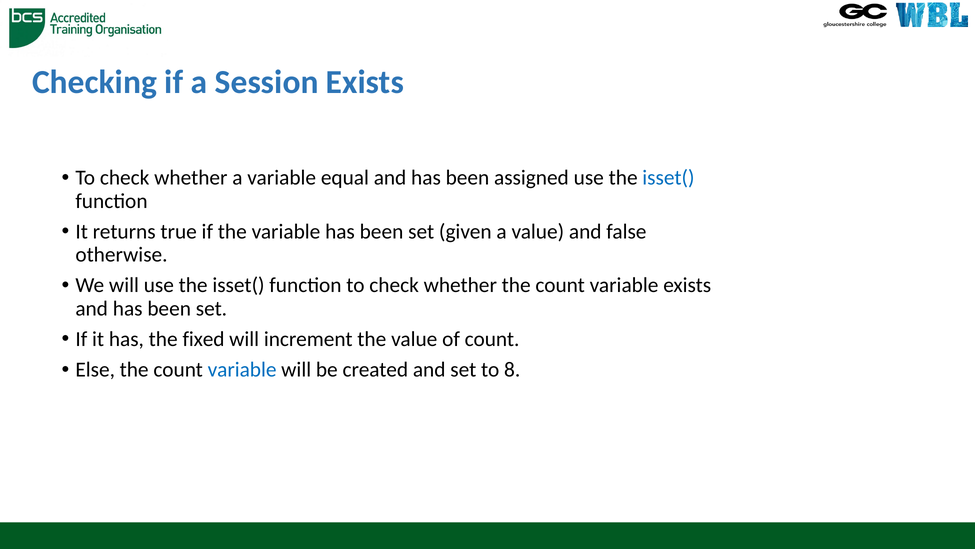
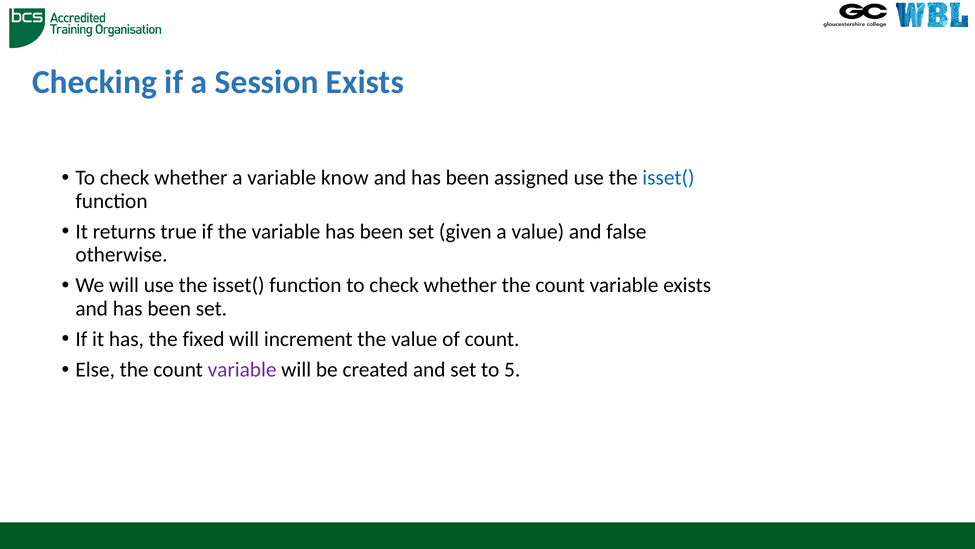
equal: equal -> know
variable at (242, 369) colour: blue -> purple
8: 8 -> 5
